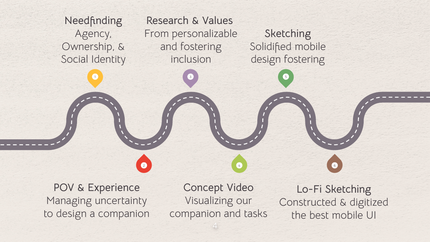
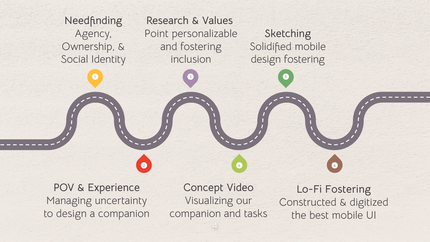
From: From -> Point
Lo-Fi Sketching: Sketching -> Fostering
